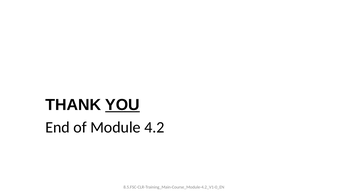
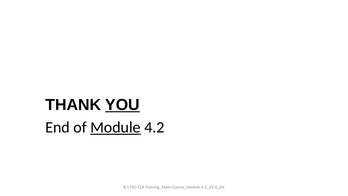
Module underline: none -> present
